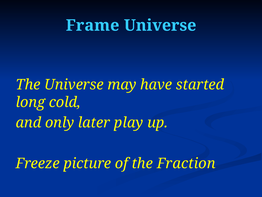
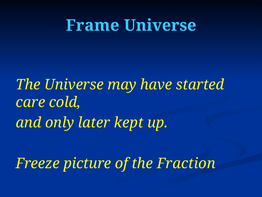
long: long -> care
play: play -> kept
